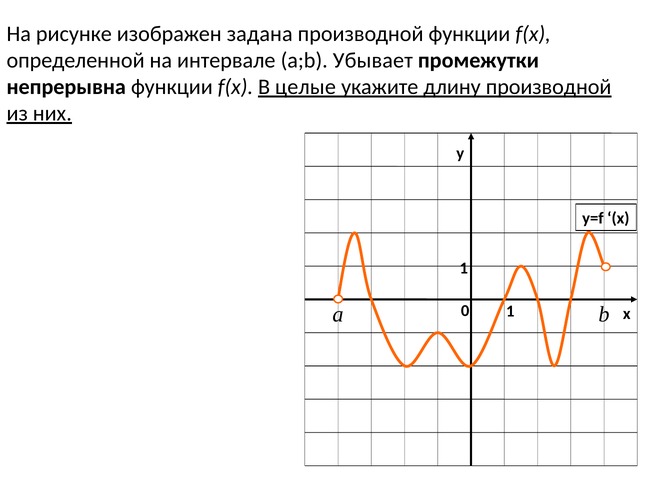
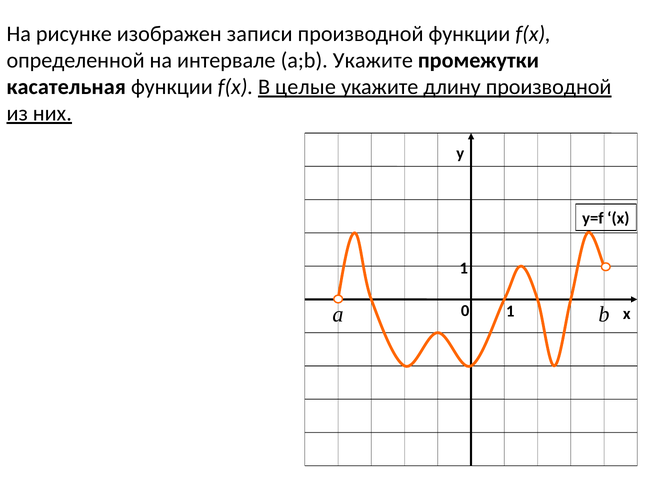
задана: задана -> записи
a;b Убывает: Убывает -> Укажите
непрерывна: непрерывна -> касательная
